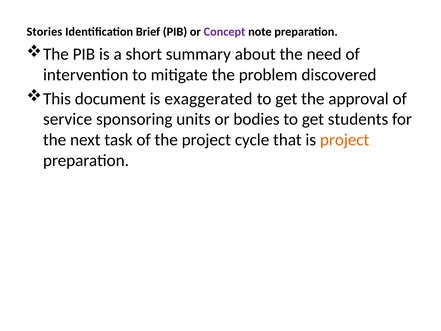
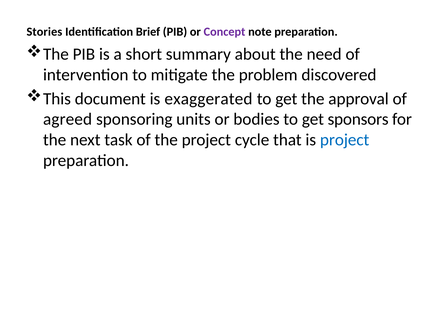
service: service -> agreed
students: students -> sponsors
project at (345, 140) colour: orange -> blue
